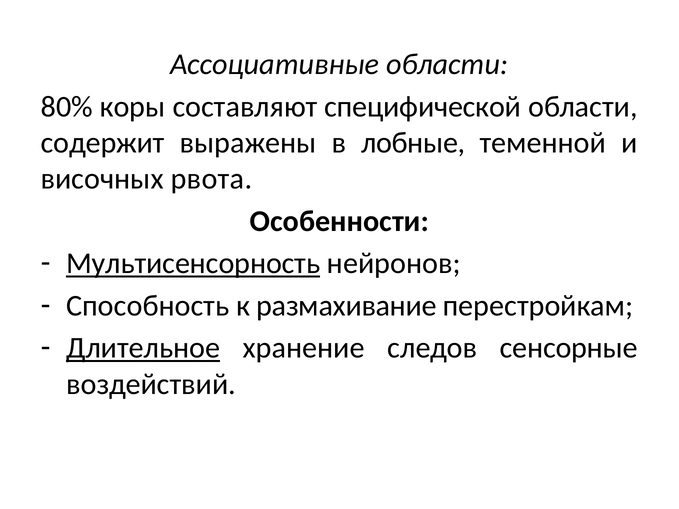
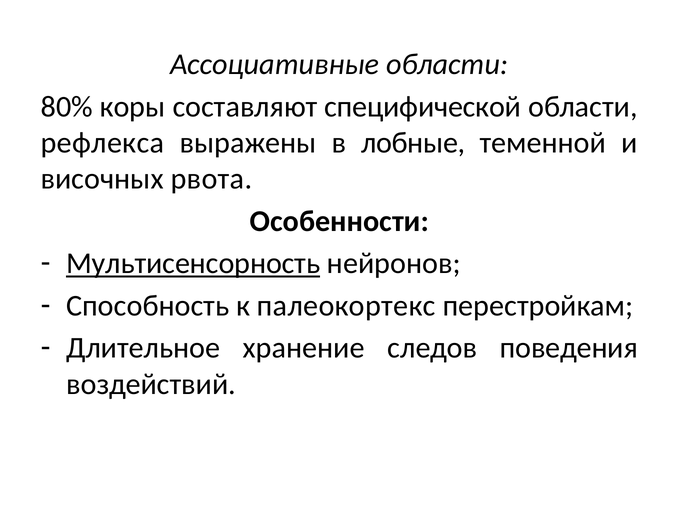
содержит: содержит -> рефлекса
размахивание: размахивание -> палеокортекс
Длительное underline: present -> none
сенсорные: сенсорные -> поведения
